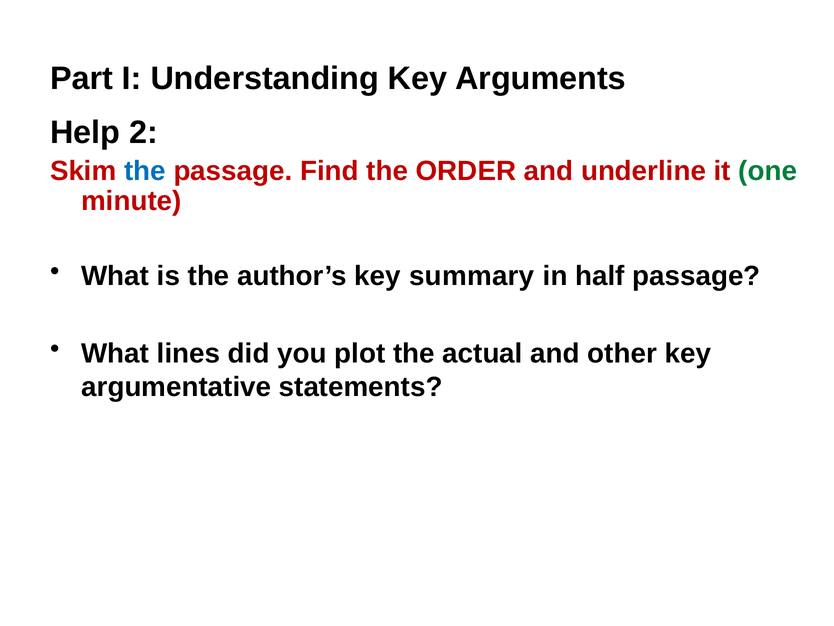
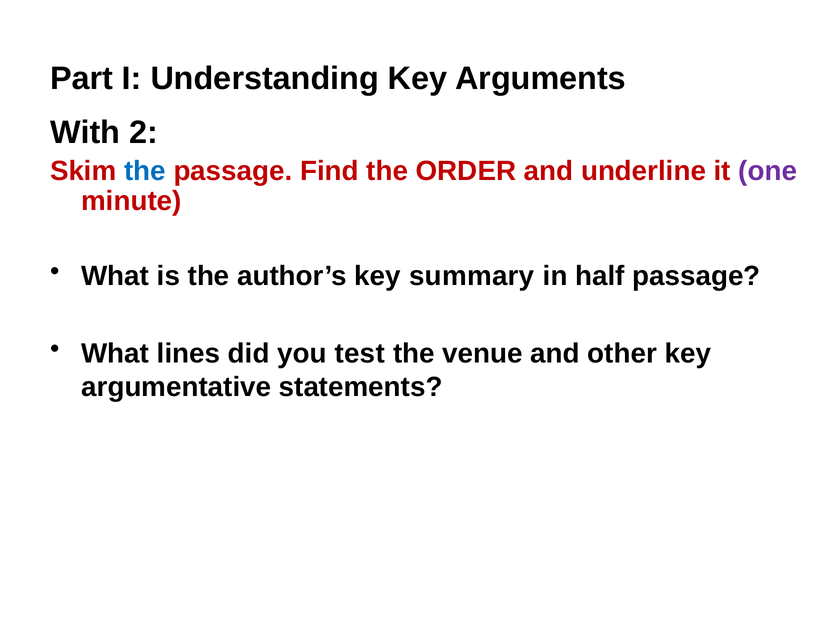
Help: Help -> With
one colour: green -> purple
plot: plot -> test
actual: actual -> venue
